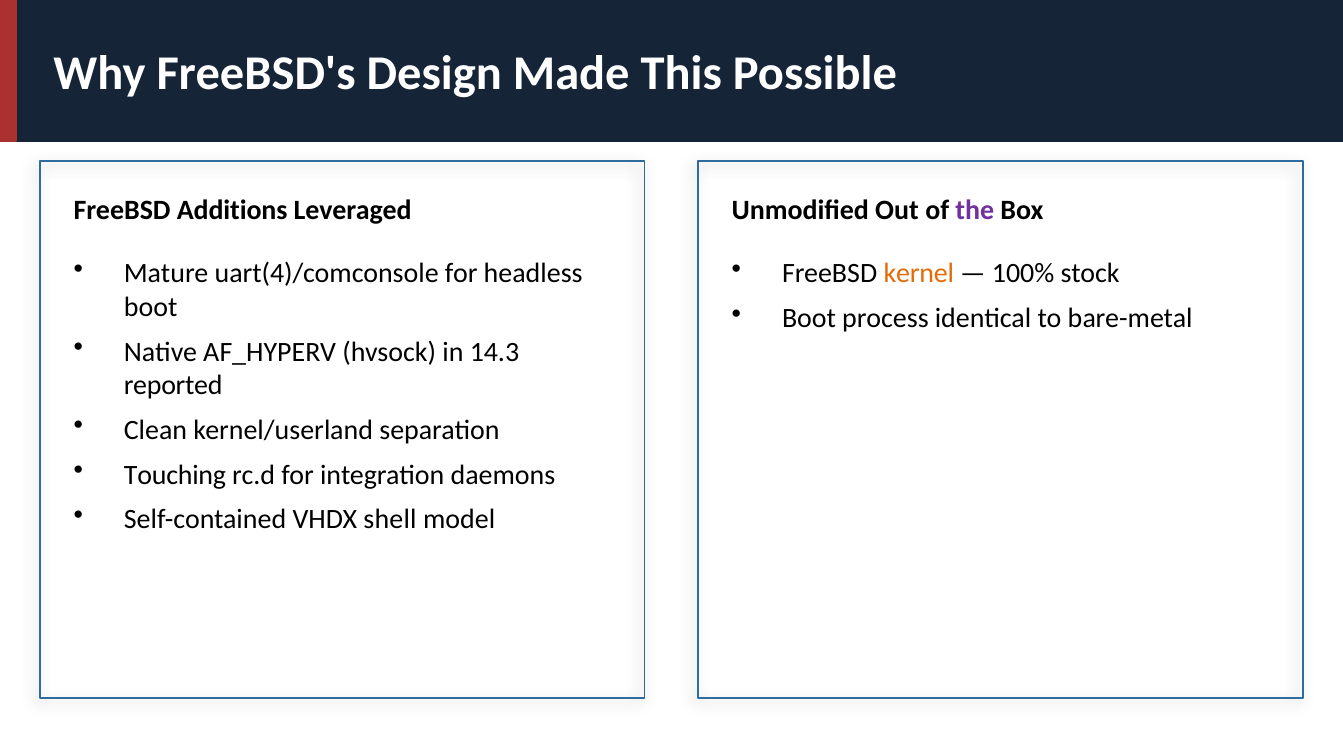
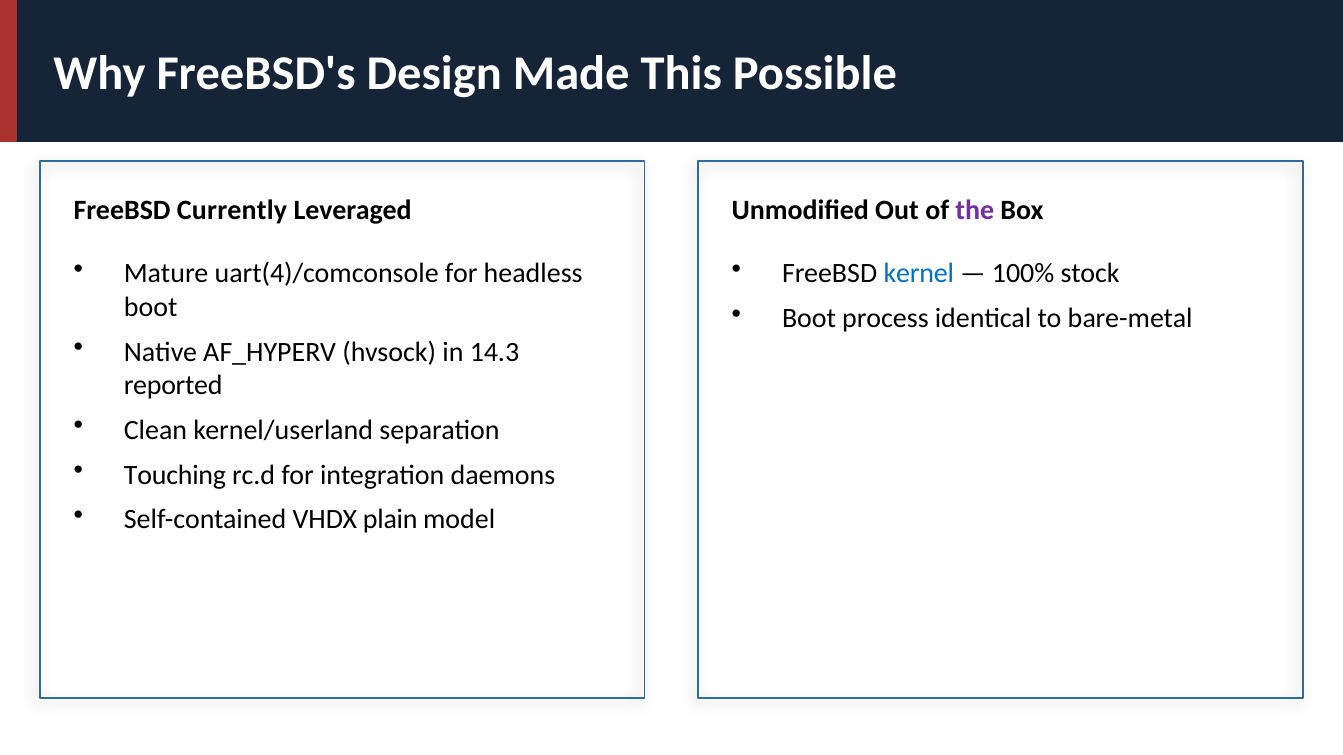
Additions: Additions -> Currently
kernel colour: orange -> blue
shell: shell -> plain
